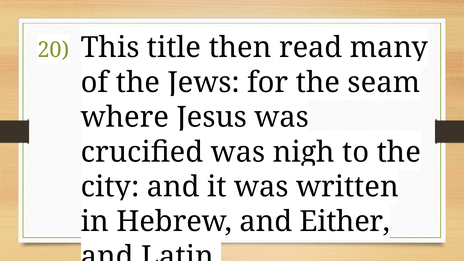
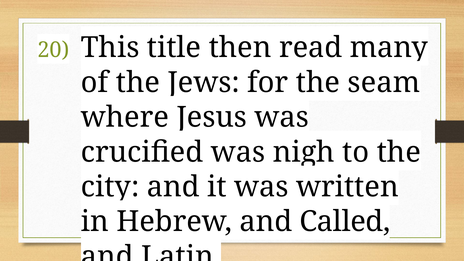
Either: Either -> Called
